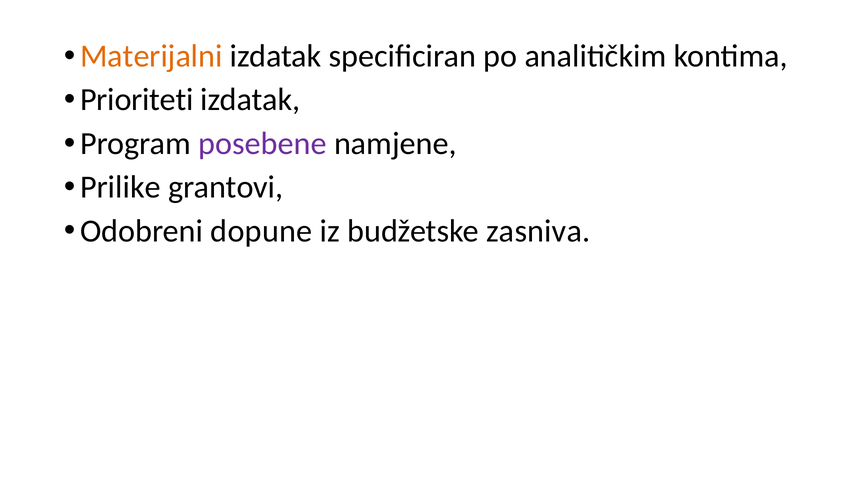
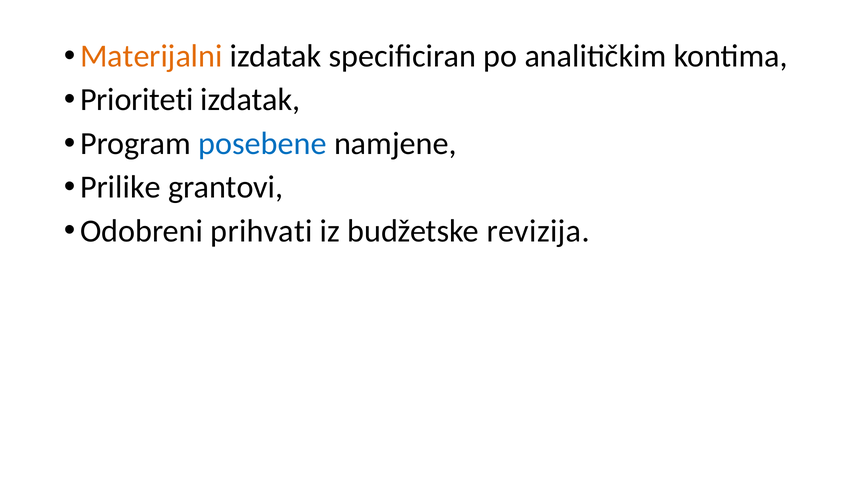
posebene colour: purple -> blue
dopune: dopune -> prihvati
zasniva: zasniva -> revizija
